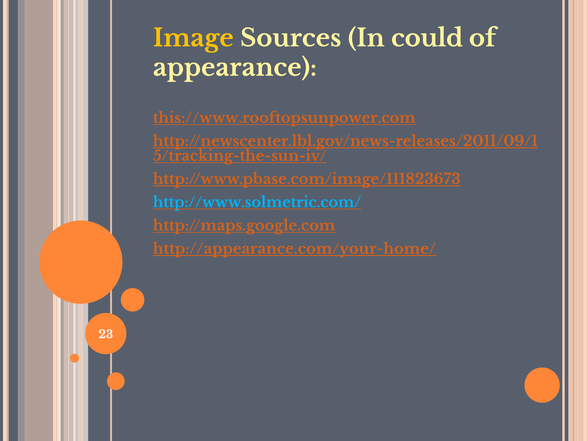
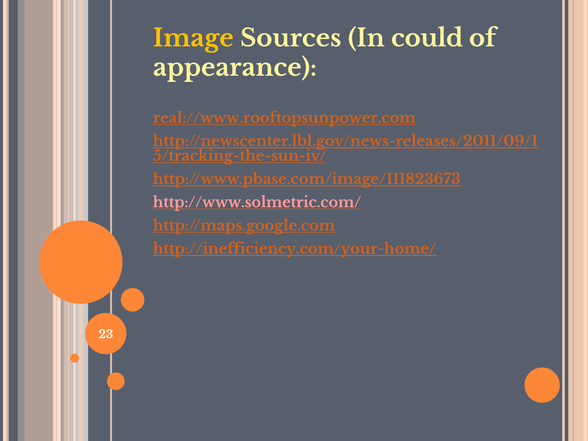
this://www.rooftopsunpower.com: this://www.rooftopsunpower.com -> real://www.rooftopsunpower.com
http://www.solmetric.com/ colour: light blue -> pink
http://appearance.com/your-home/: http://appearance.com/your-home/ -> http://inefficiency.com/your-home/
